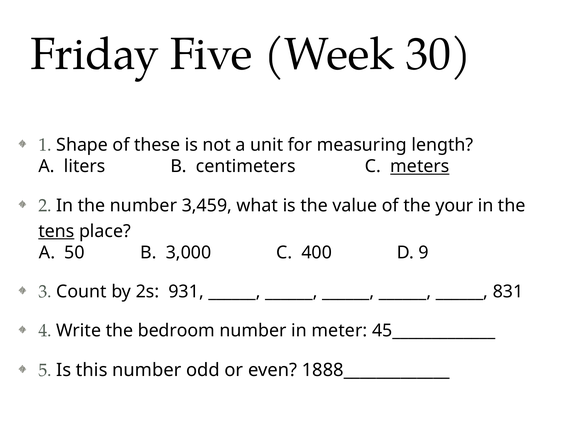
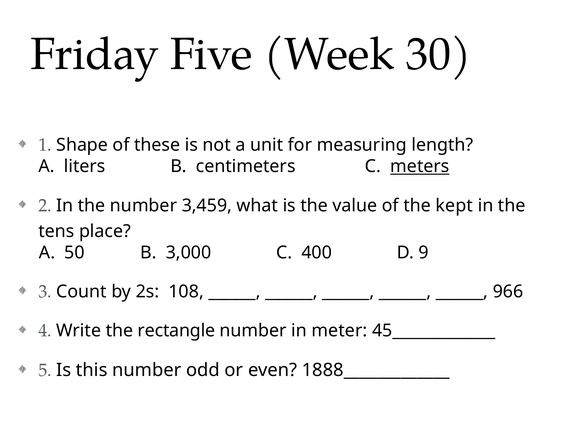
your: your -> kept
tens underline: present -> none
931: 931 -> 108
831: 831 -> 966
bedroom: bedroom -> rectangle
